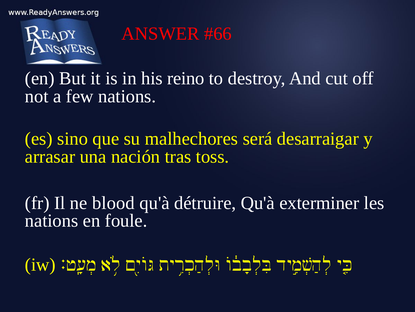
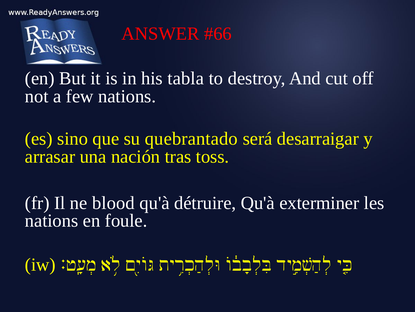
reino: reino -> tabla
malhechores: malhechores -> quebrantado
